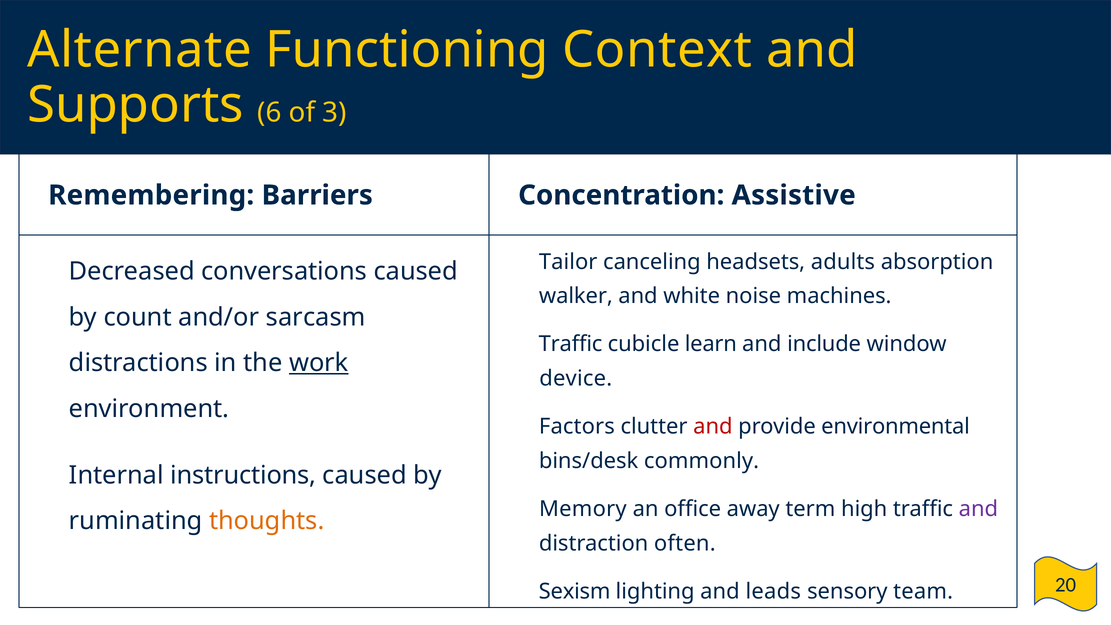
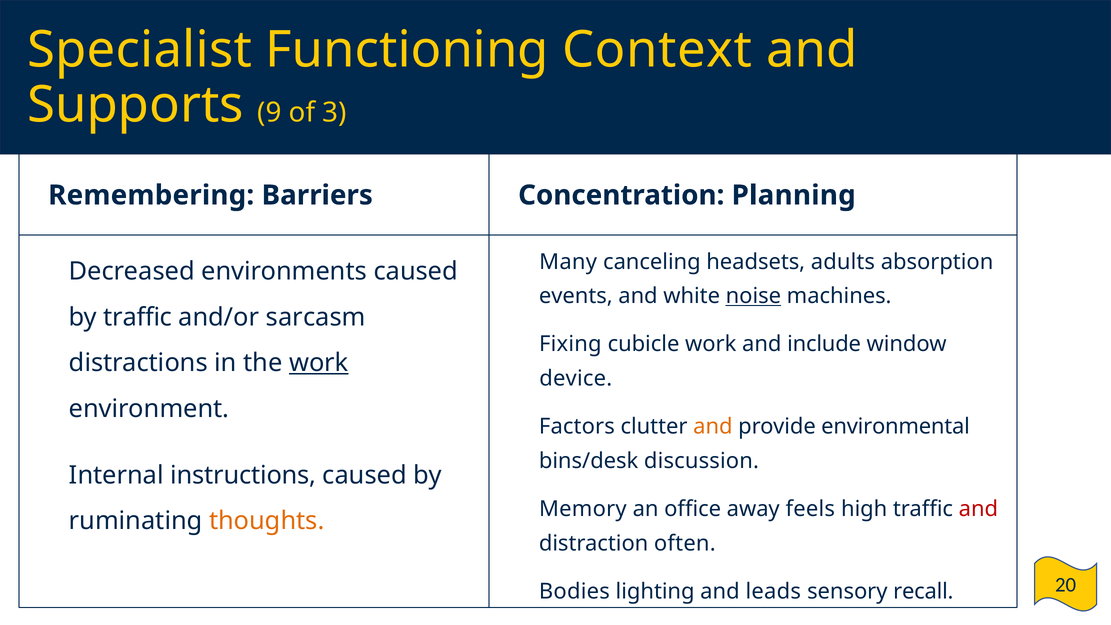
Alternate: Alternate -> Specialist
6: 6 -> 9
Assistive: Assistive -> Planning
Tailor: Tailor -> Many
conversations: conversations -> environments
walker: walker -> events
noise underline: none -> present
by count: count -> traffic
Traffic at (571, 344): Traffic -> Fixing
cubicle learn: learn -> work
and at (713, 427) colour: red -> orange
commonly: commonly -> discussion
term: term -> feels
and at (978, 509) colour: purple -> red
Sexism: Sexism -> Bodies
team: team -> recall
